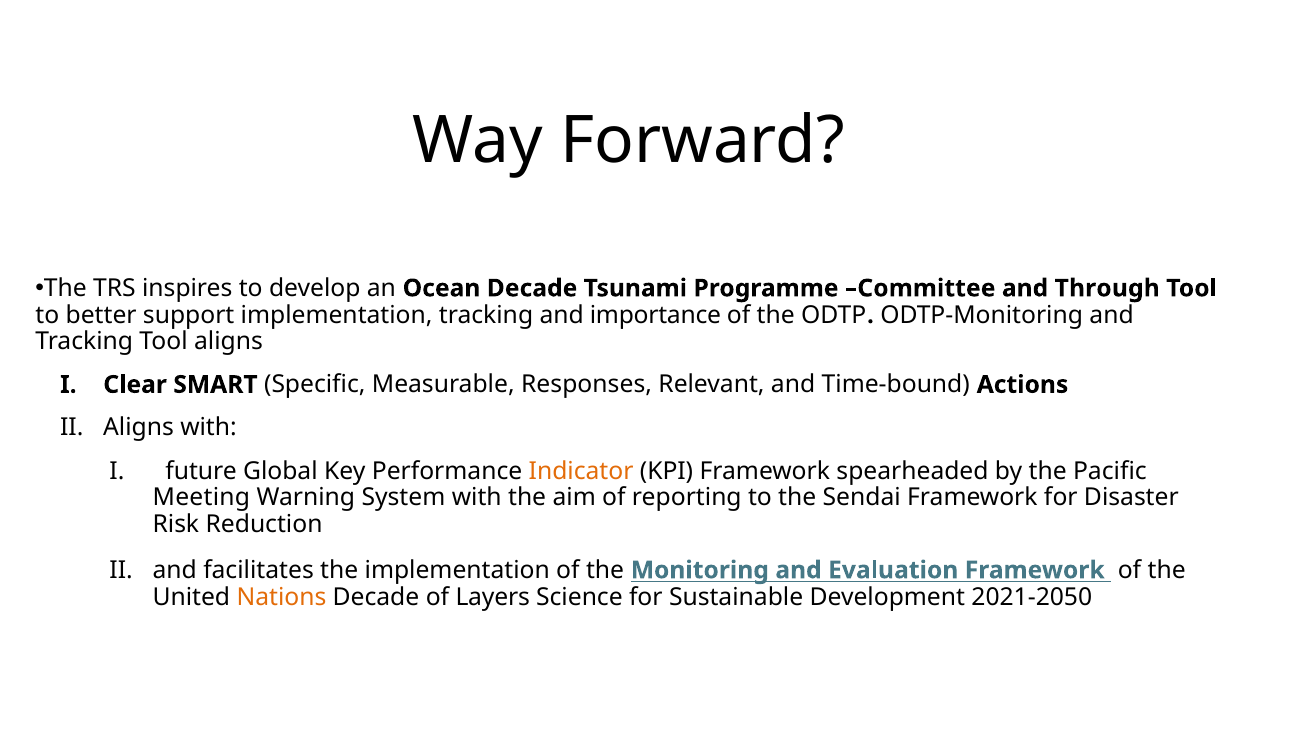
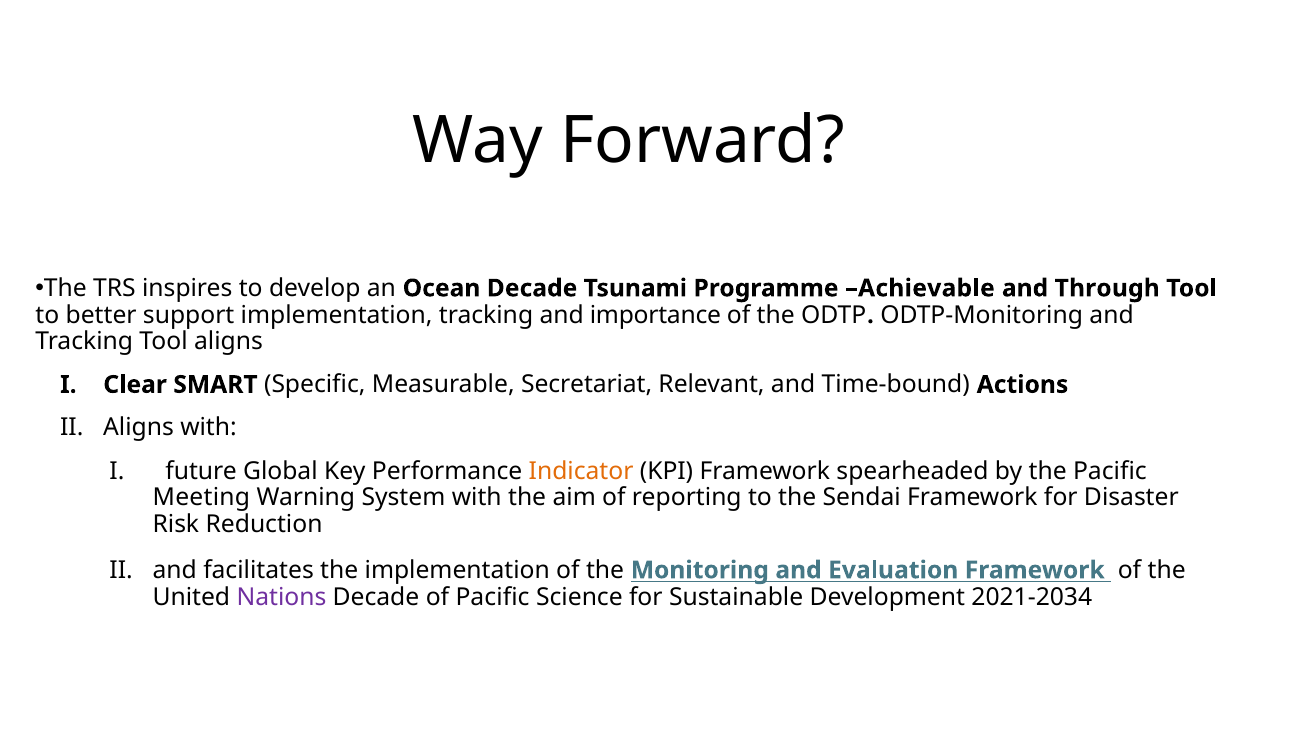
Committee: Committee -> Achievable
Responses: Responses -> Secretariat
Nations colour: orange -> purple
of Layers: Layers -> Pacific
2021-2050: 2021-2050 -> 2021-2034
